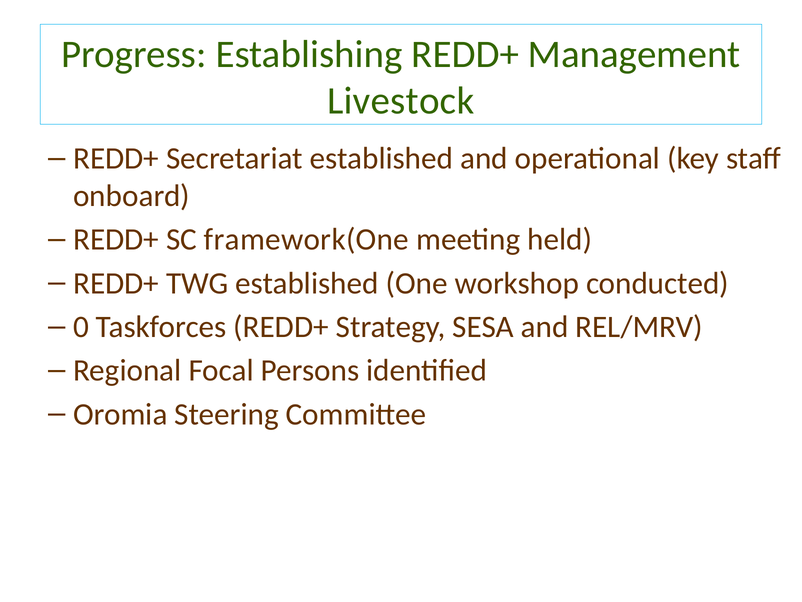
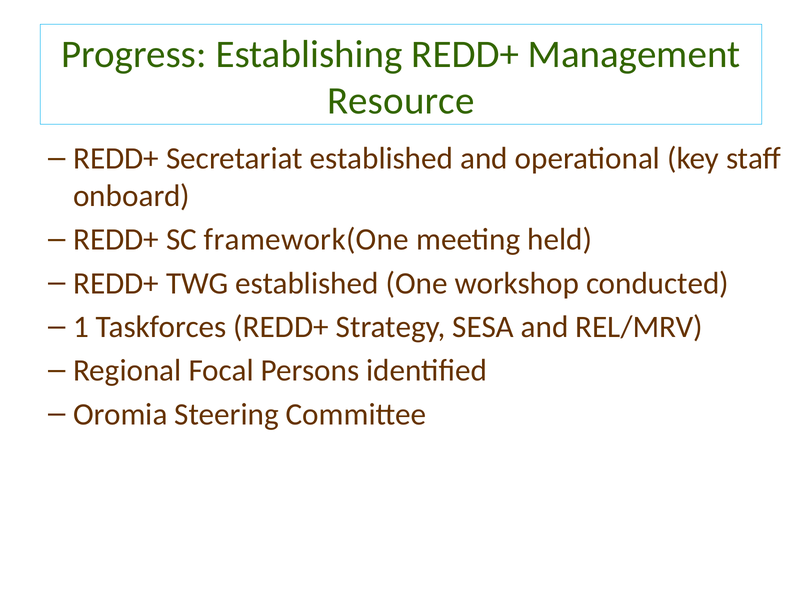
Livestock: Livestock -> Resource
0: 0 -> 1
